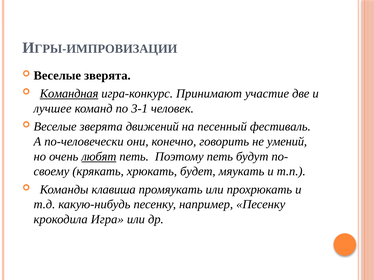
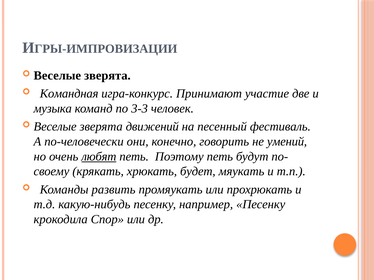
Командная underline: present -> none
лучшее: лучшее -> музыка
3-1: 3-1 -> 3-3
клавиша: клавиша -> развить
Игра: Игра -> Спор
